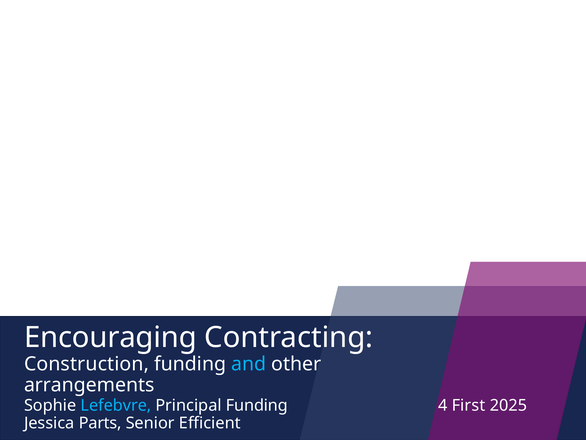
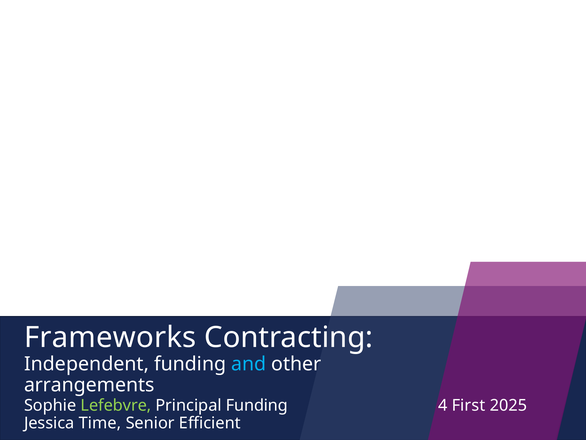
Encouraging: Encouraging -> Frameworks
Construction: Construction -> Independent
Lefebvre colour: light blue -> light green
Parts: Parts -> Time
